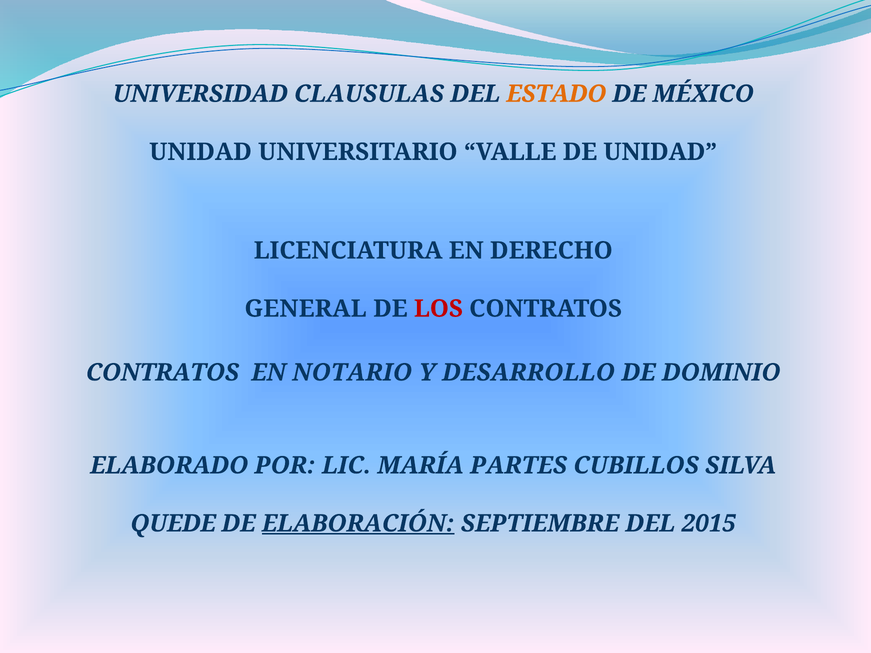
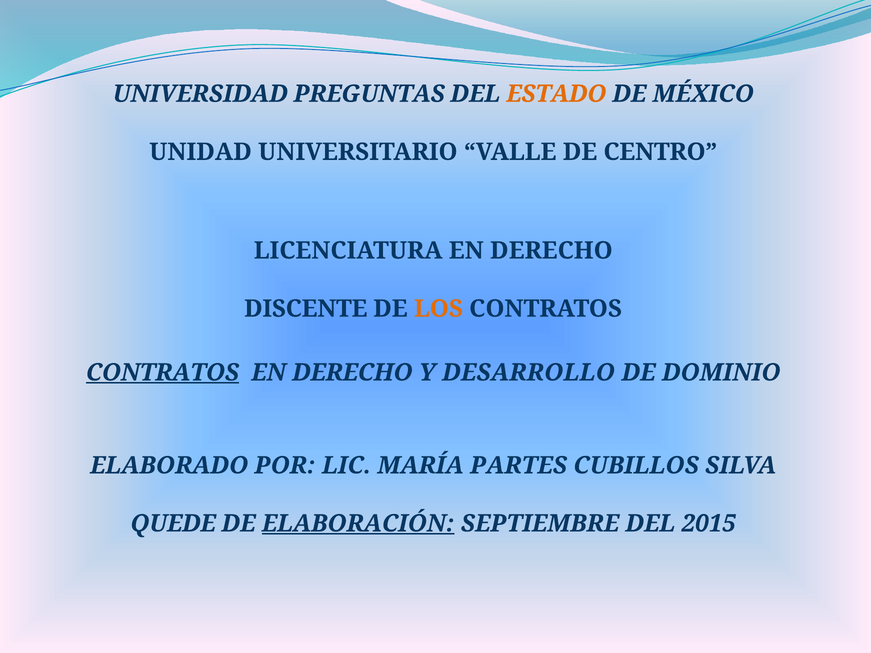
CLAUSULAS: CLAUSULAS -> PREGUNTAS
DE UNIDAD: UNIDAD -> CENTRO
GENERAL: GENERAL -> DISCENTE
LOS colour: red -> orange
CONTRATOS at (162, 373) underline: none -> present
NOTARIO at (352, 373): NOTARIO -> DERECHO
